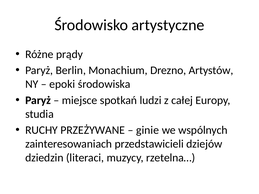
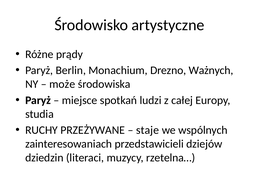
Artystów: Artystów -> Ważnych
epoki: epoki -> może
ginie: ginie -> staje
